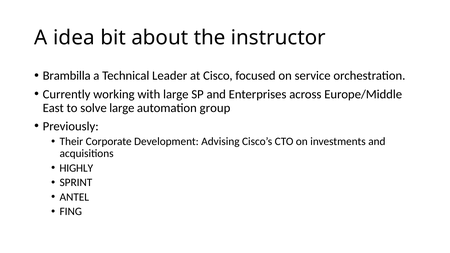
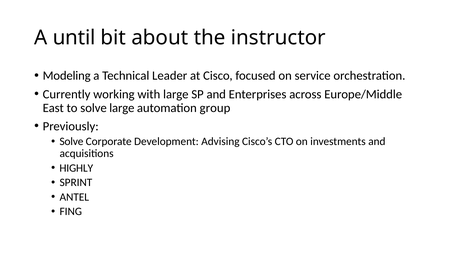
idea: idea -> until
Brambilla: Brambilla -> Modeling
Their at (71, 142): Their -> Solve
